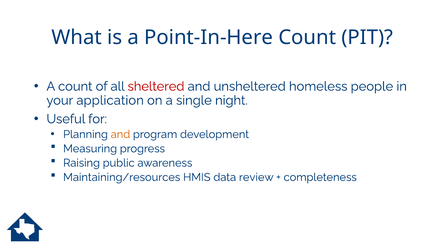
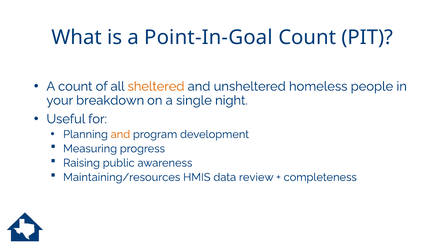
Point-In-Here: Point-In-Here -> Point-In-Goal
sheltered colour: red -> orange
application: application -> breakdown
